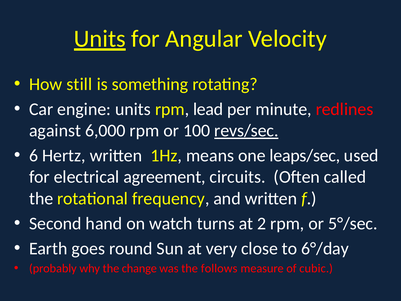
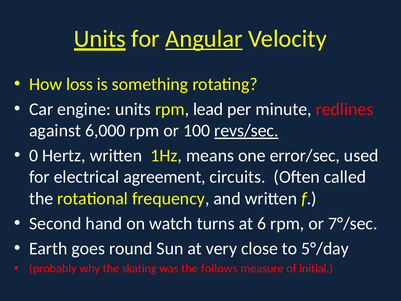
Angular underline: none -> present
still: still -> loss
6: 6 -> 0
leaps/sec: leaps/sec -> error/sec
2: 2 -> 6
5°/sec: 5°/sec -> 7°/sec
6°/day: 6°/day -> 5°/day
change: change -> skating
cubic: cubic -> initial
